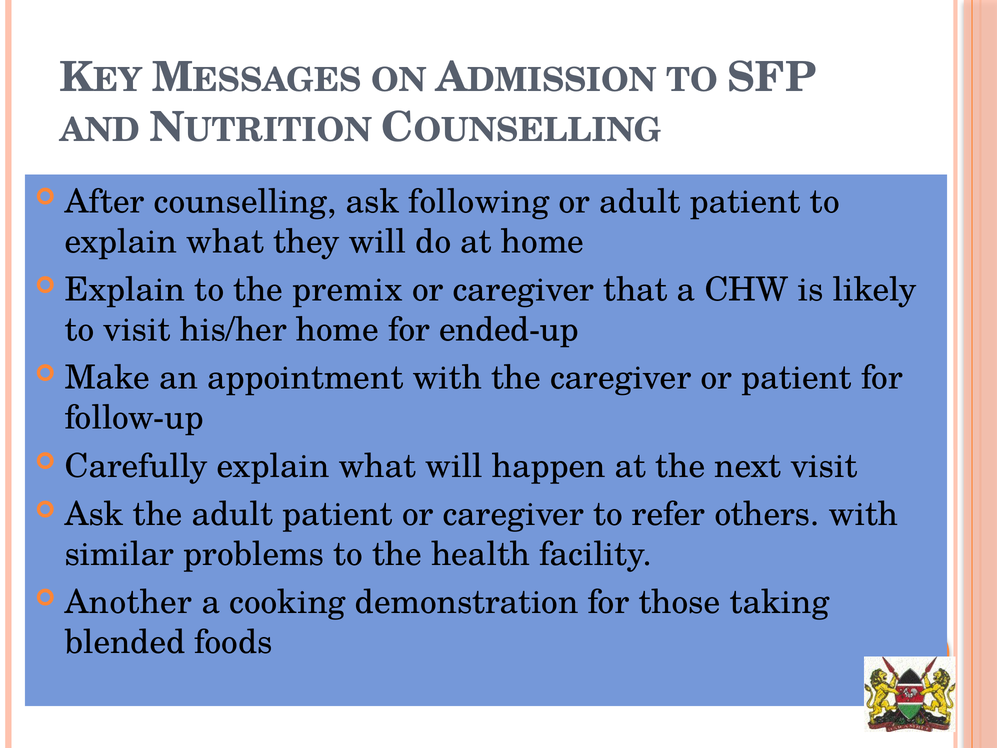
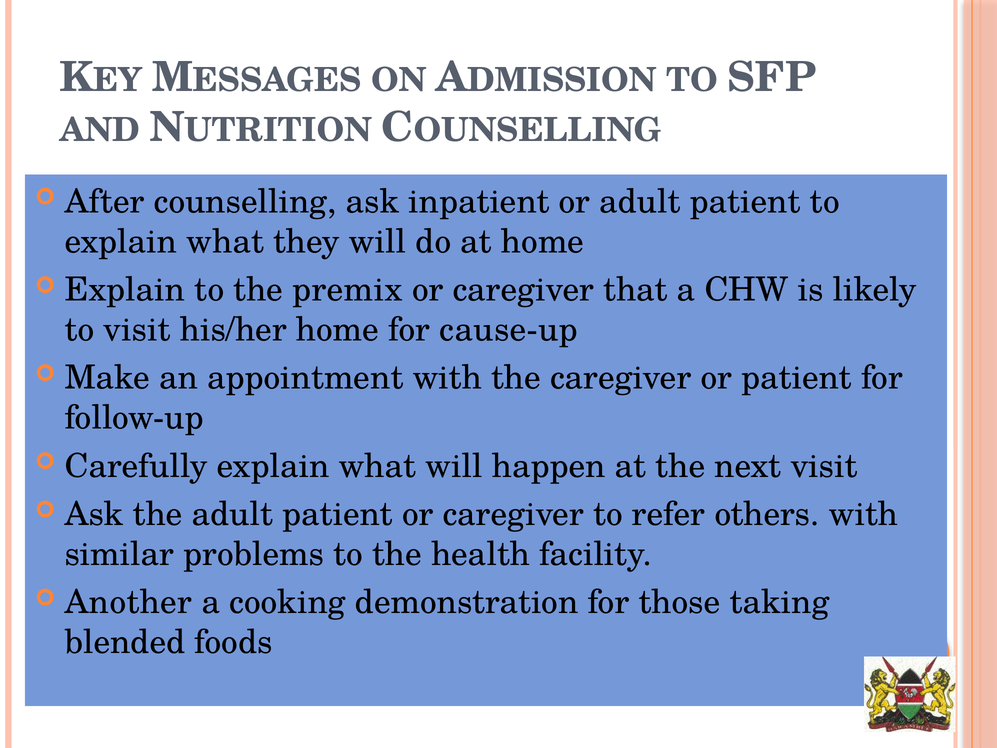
following: following -> inpatient
ended-up: ended-up -> cause-up
